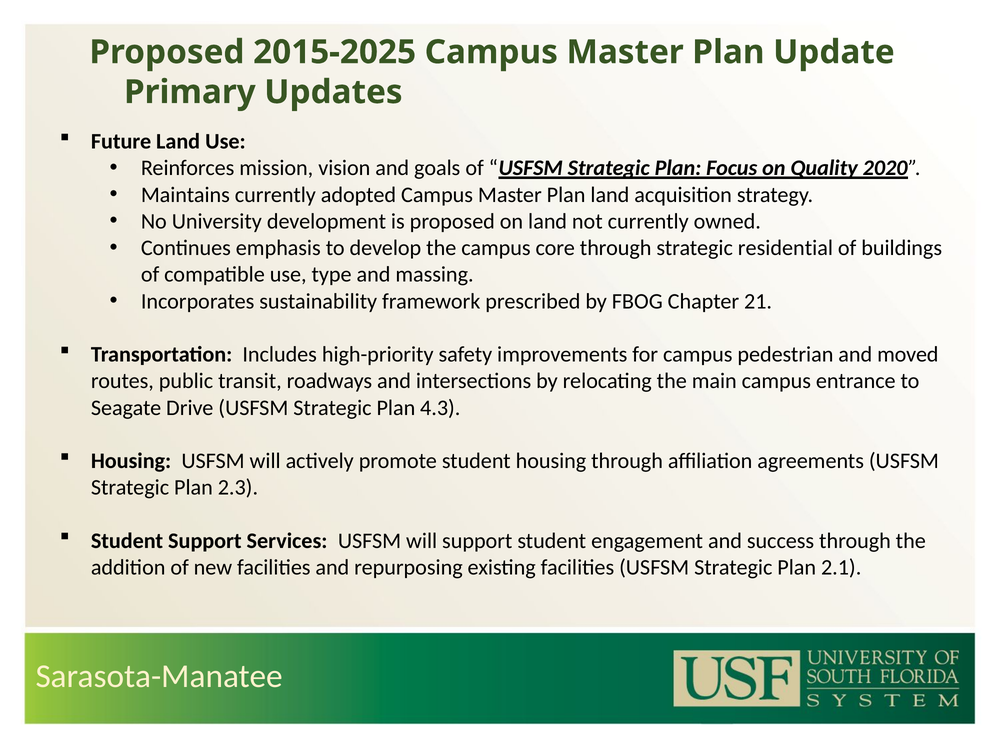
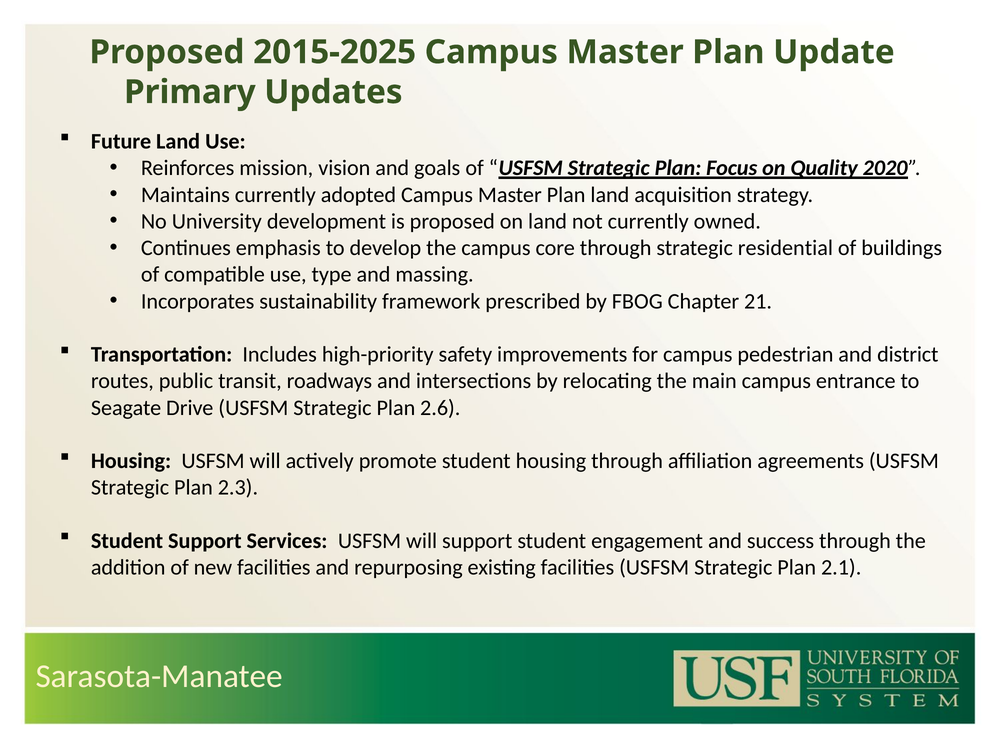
moved: moved -> district
4.3: 4.3 -> 2.6
